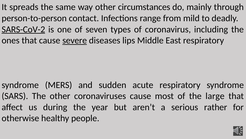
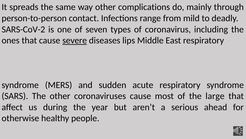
circumstances: circumstances -> complications
SARS-CoV-2 underline: present -> none
rather: rather -> ahead
